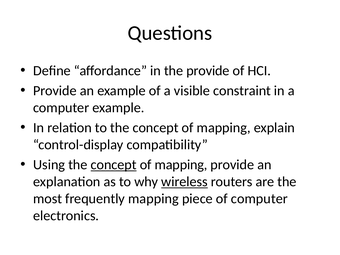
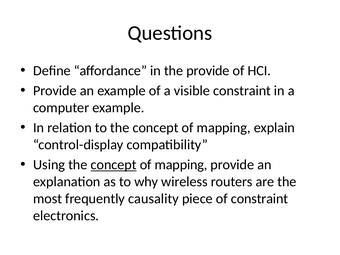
wireless underline: present -> none
frequently mapping: mapping -> causality
of computer: computer -> constraint
